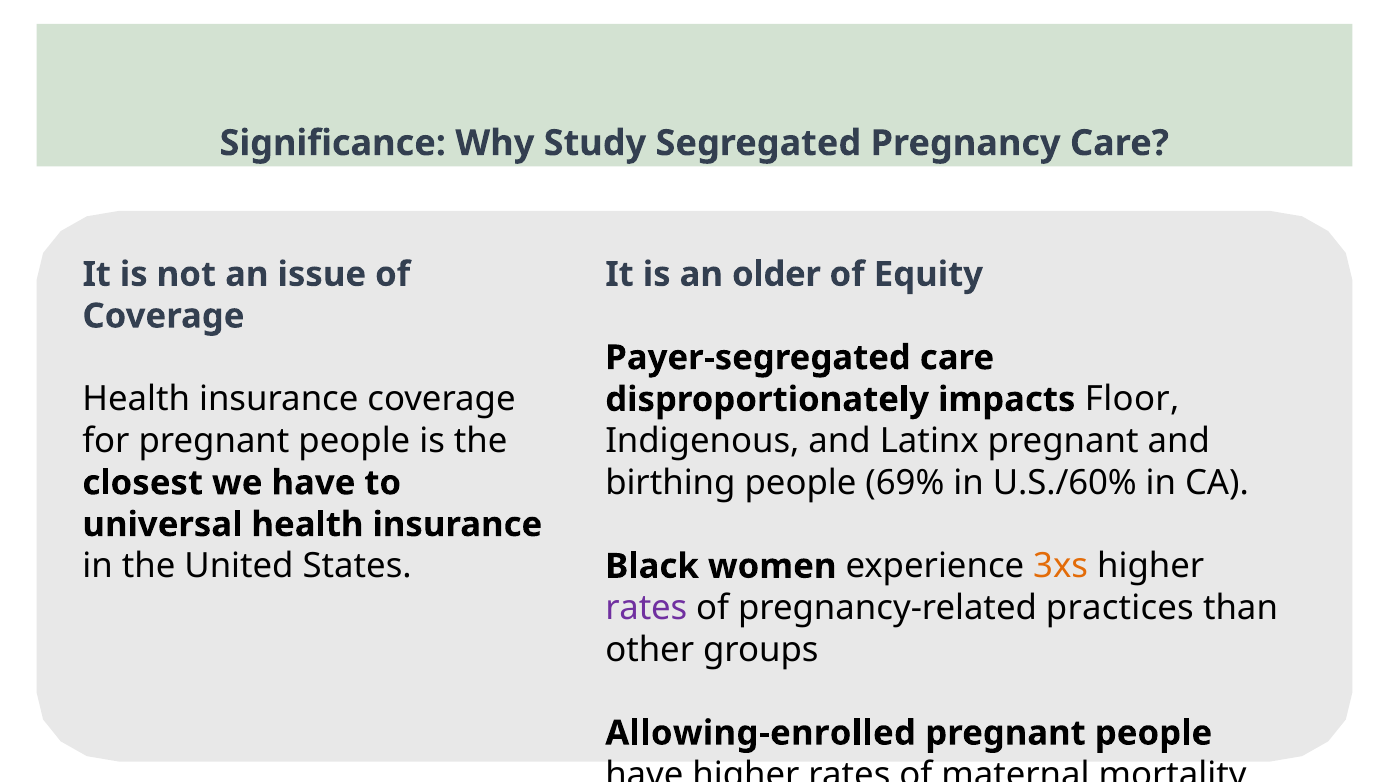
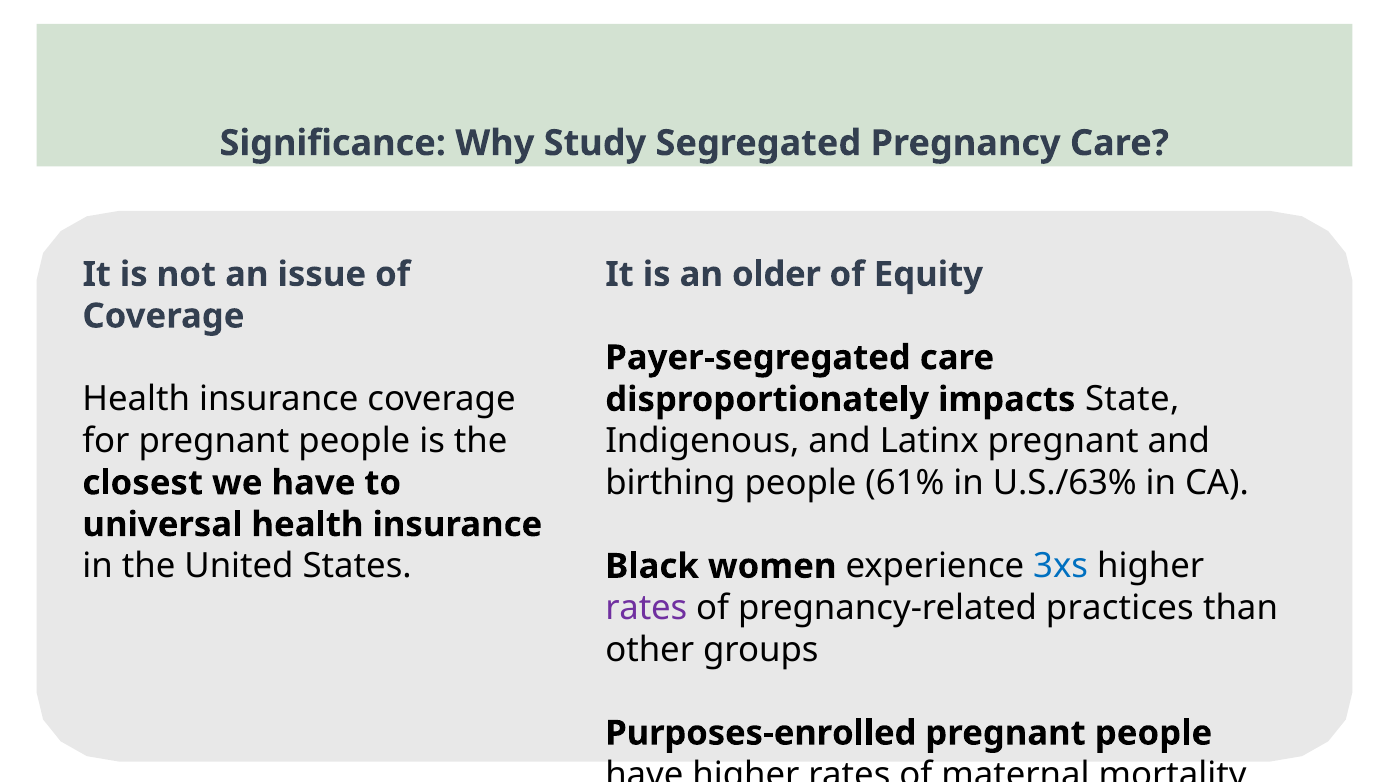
Floor: Floor -> State
69%: 69% -> 61%
U.S./60%: U.S./60% -> U.S./63%
3xs colour: orange -> blue
Allowing-enrolled: Allowing-enrolled -> Purposes-enrolled
